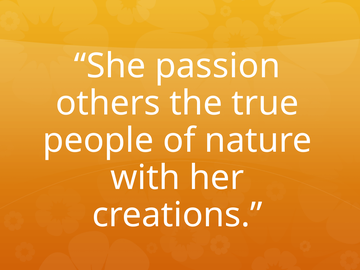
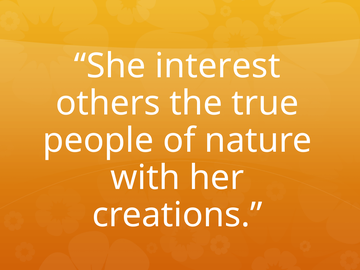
passion: passion -> interest
